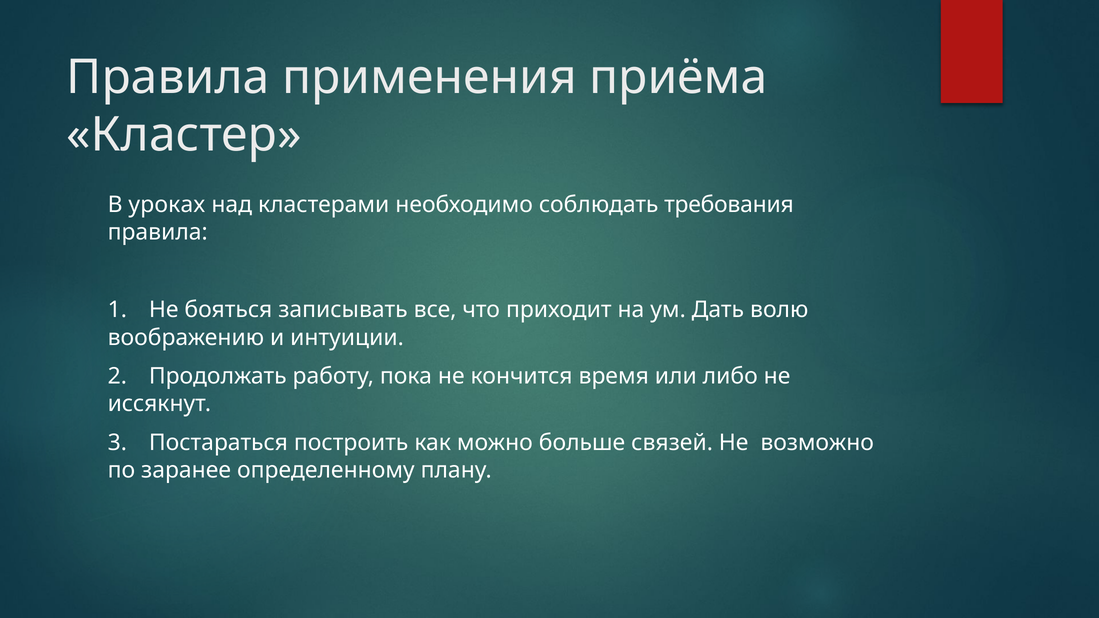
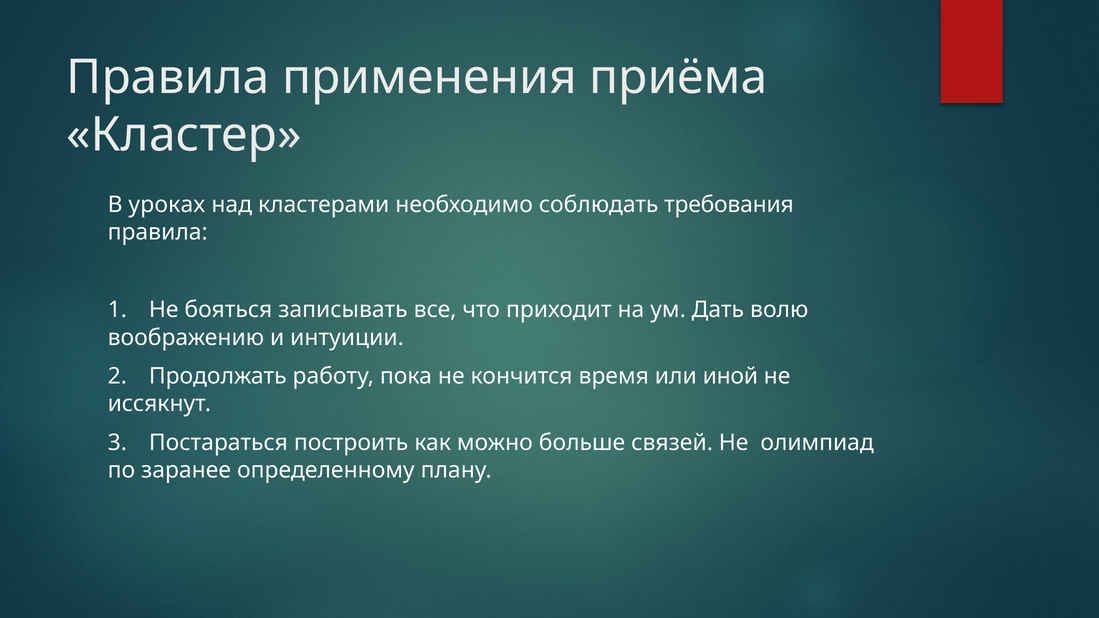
либо: либо -> иной
возможно: возможно -> олимпиад
